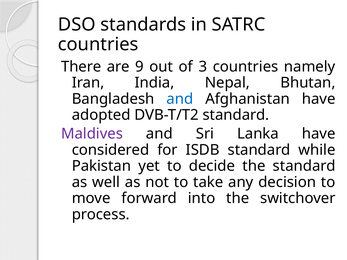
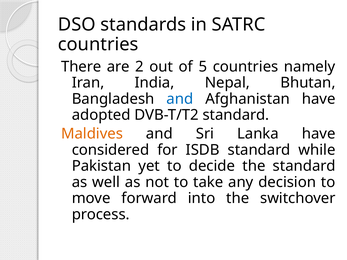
9: 9 -> 2
3: 3 -> 5
Maldives colour: purple -> orange
